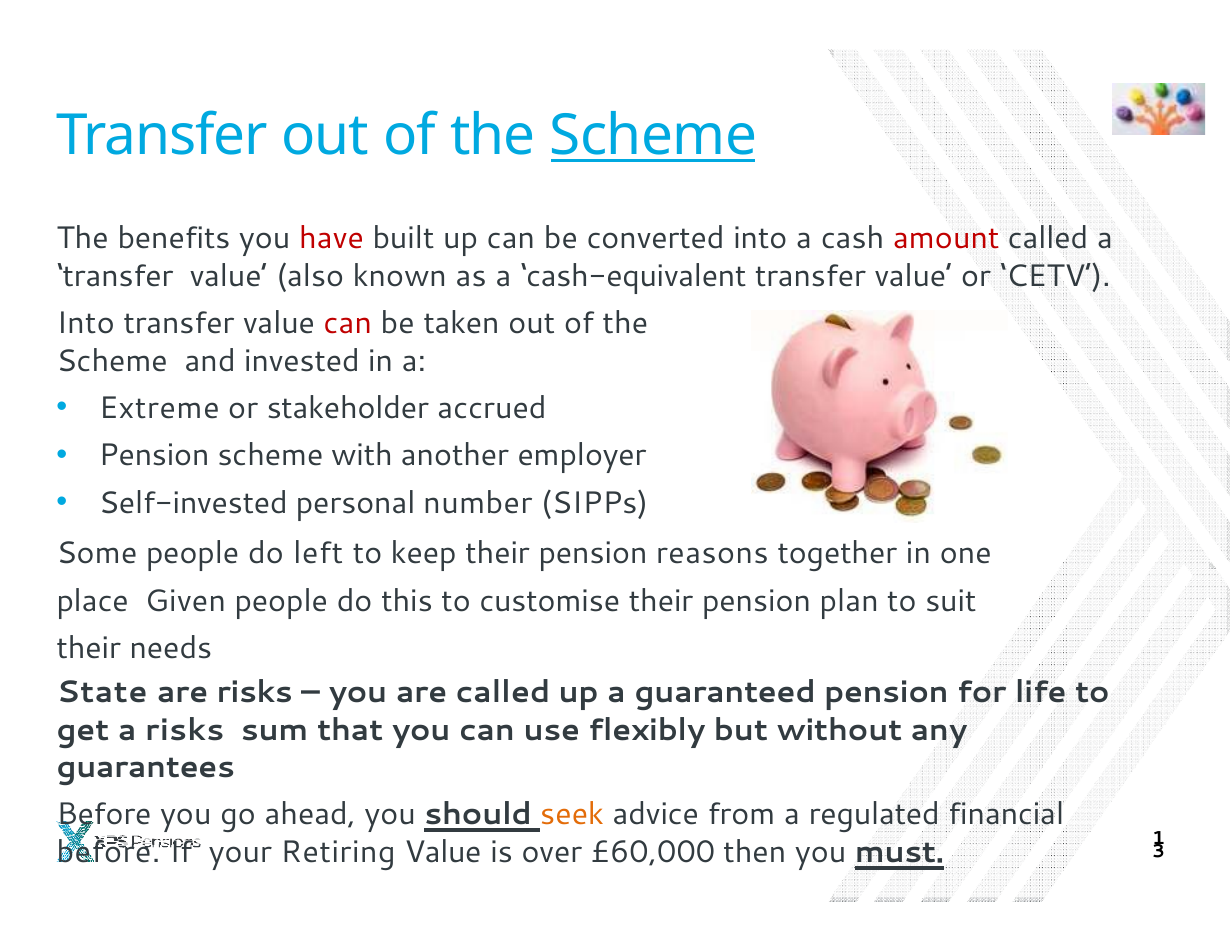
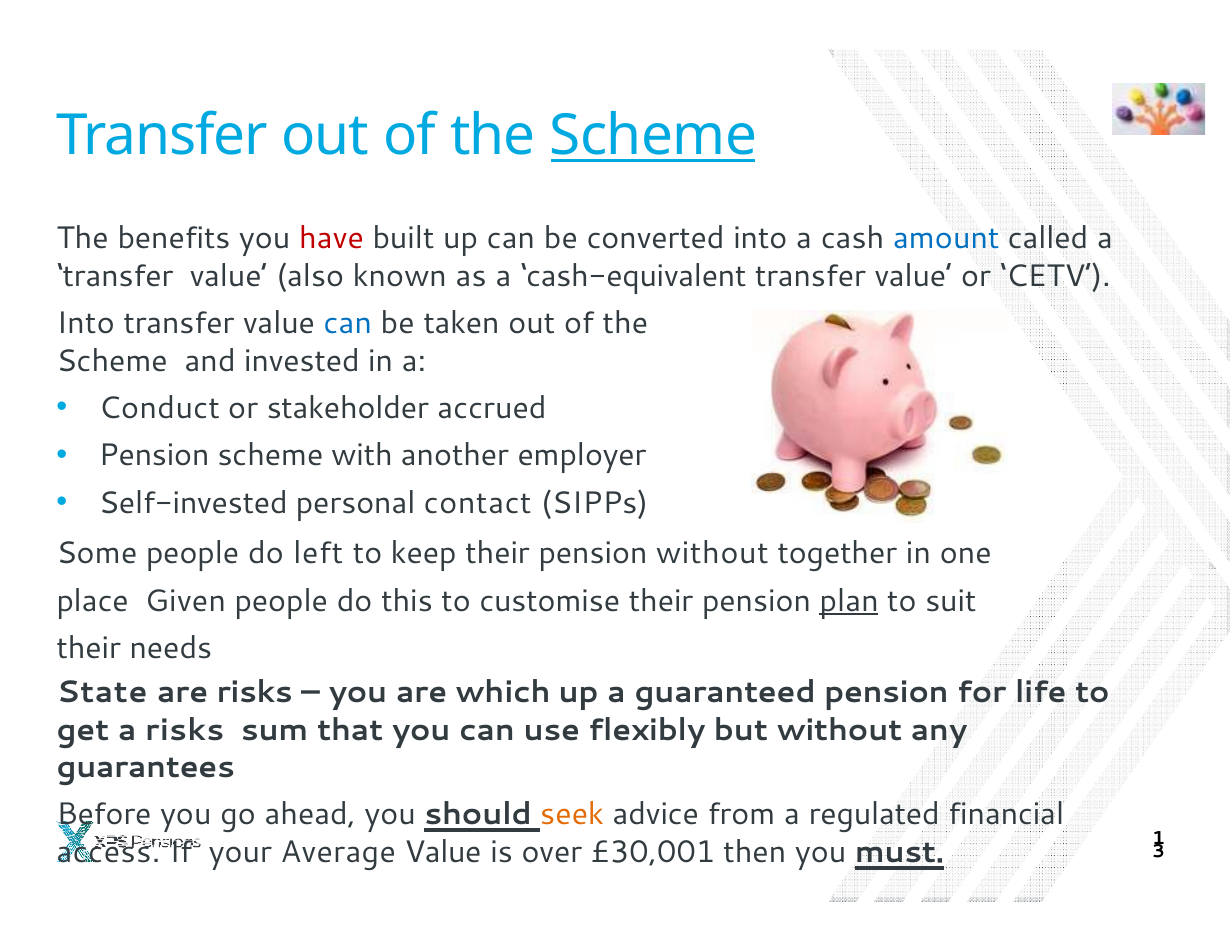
amount colour: red -> blue
can at (348, 323) colour: red -> blue
Extreme: Extreme -> Conduct
number: number -> contact
pension reasons: reasons -> without
plan underline: none -> present
are called: called -> which
before at (108, 852): before -> access
Retiring: Retiring -> Average
£60,000: £60,000 -> £30,001
